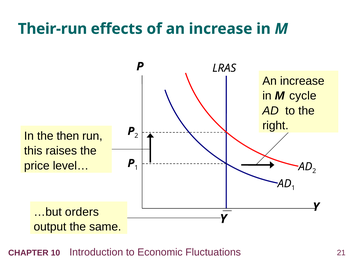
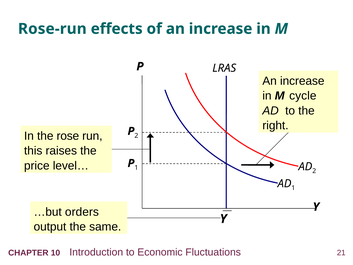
Their-run: Their-run -> Rose-run
then: then -> rose
